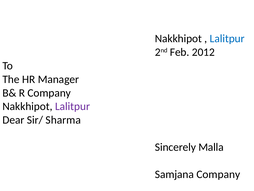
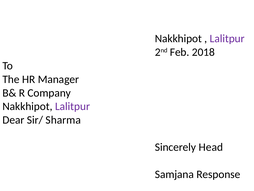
Lalitpur at (227, 38) colour: blue -> purple
2012: 2012 -> 2018
Malla: Malla -> Head
Samjana Company: Company -> Response
